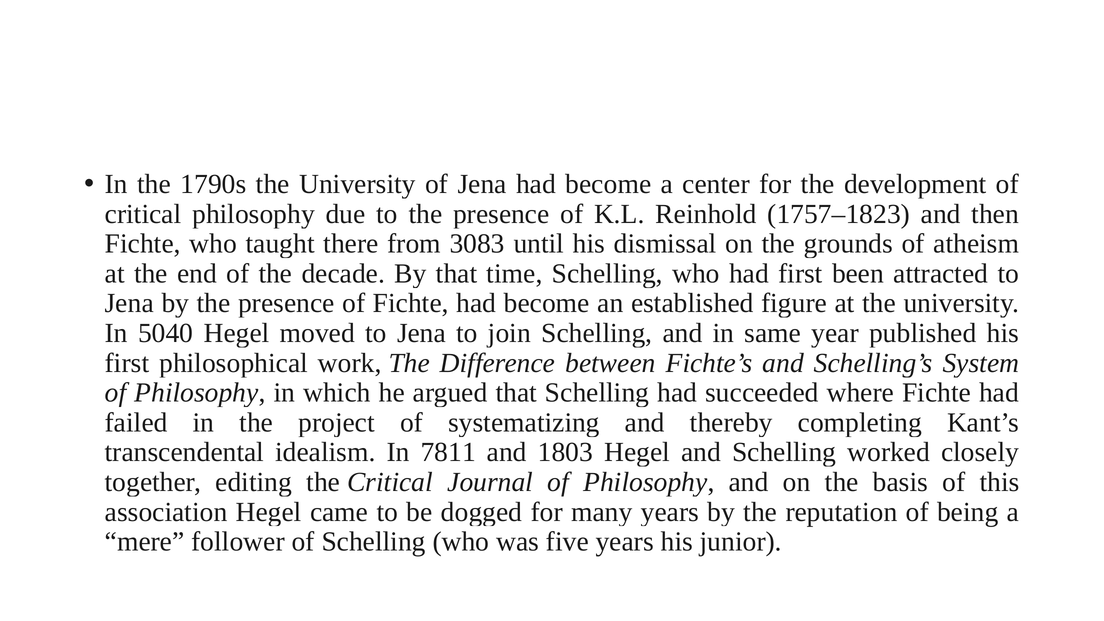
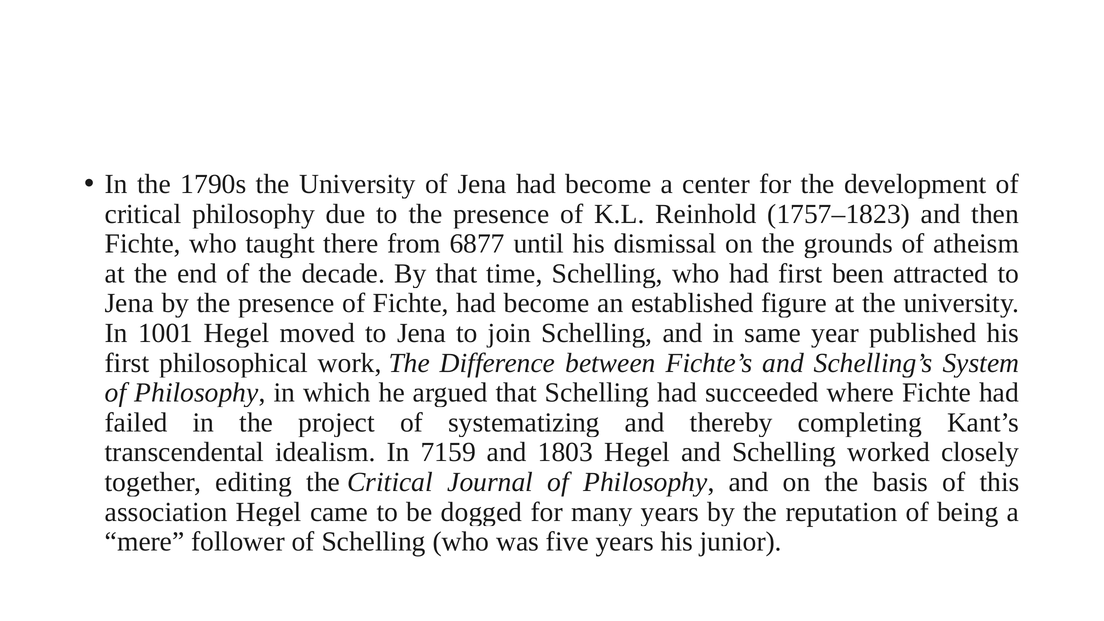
3083: 3083 -> 6877
5040: 5040 -> 1001
7811: 7811 -> 7159
